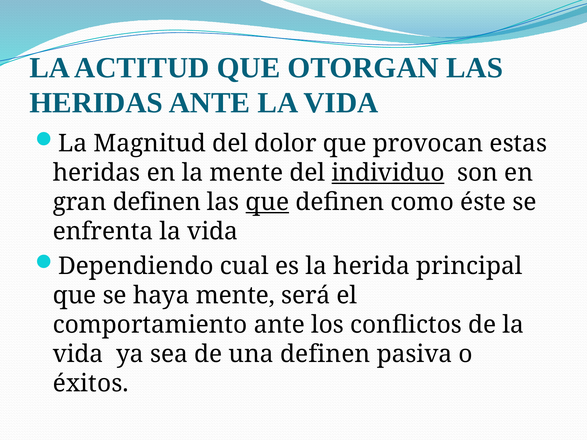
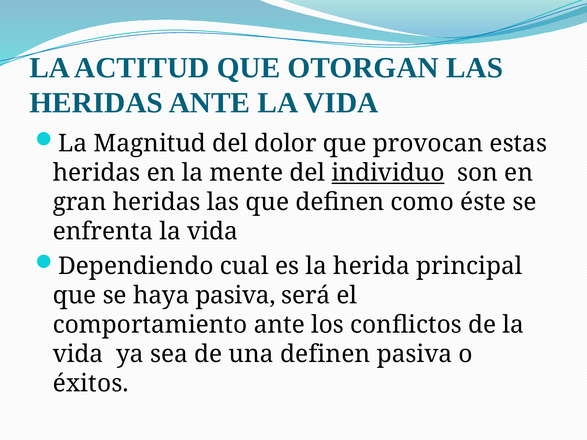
gran definen: definen -> heridas
que at (267, 202) underline: present -> none
haya mente: mente -> pasiva
